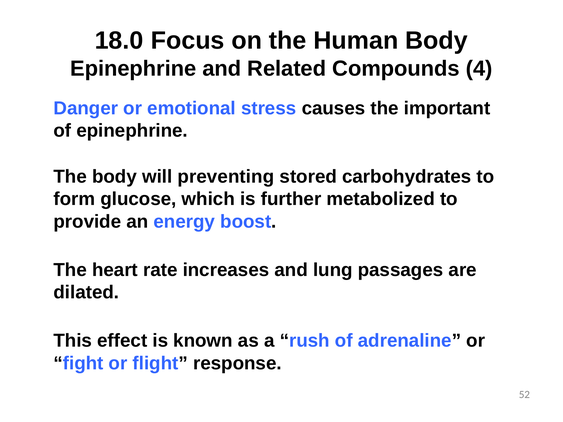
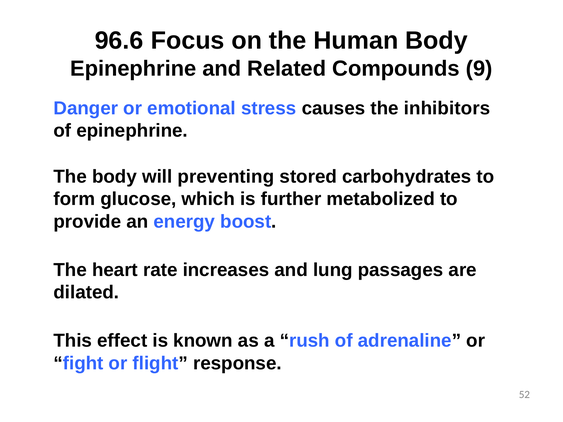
18.0: 18.0 -> 96.6
4: 4 -> 9
important: important -> inhibitors
